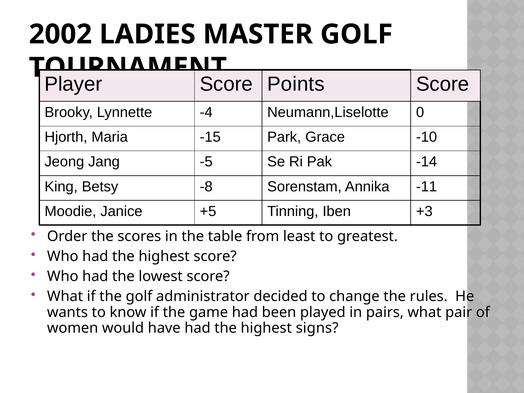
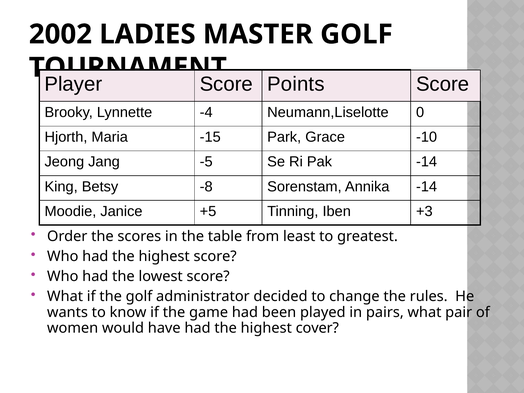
Annika -11: -11 -> -14
signs: signs -> cover
